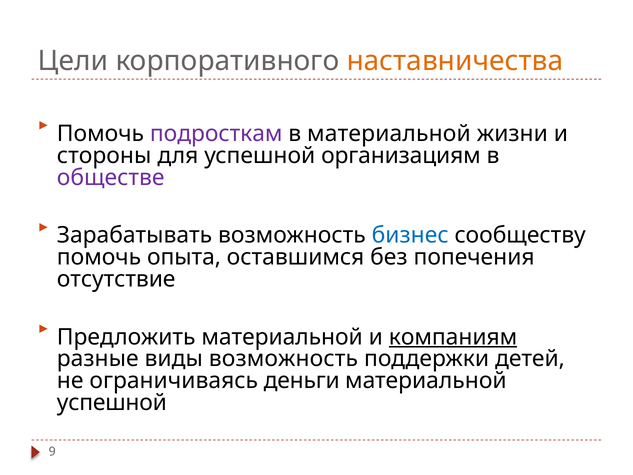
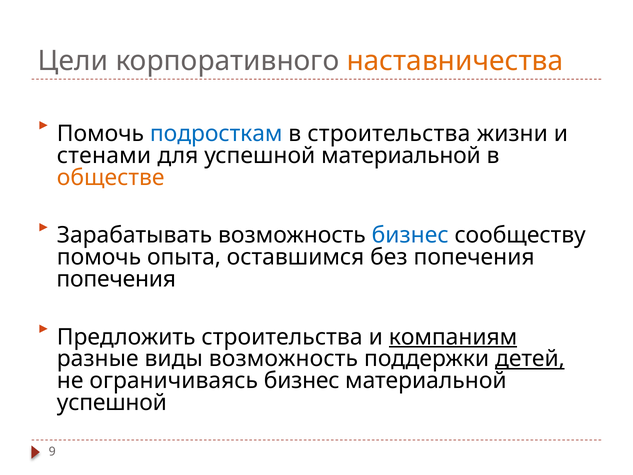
подросткам colour: purple -> blue
в материальной: материальной -> строительства
стороны: стороны -> стенами
успешной организациям: организациям -> материальной
обществе colour: purple -> orange
отсутствие at (116, 279): отсутствие -> попечения
Предложить материальной: материальной -> строительства
детей underline: none -> present
ограничиваясь деньги: деньги -> бизнес
